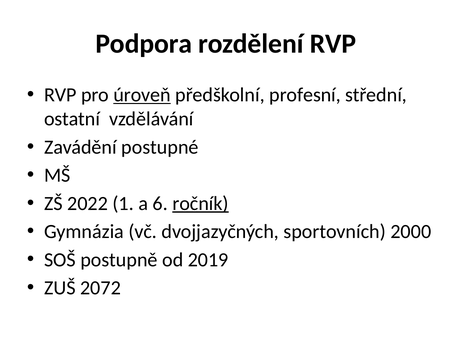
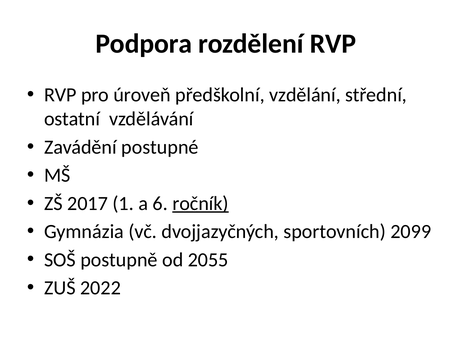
úroveň underline: present -> none
profesní: profesní -> vzdělání
2022: 2022 -> 2017
2000: 2000 -> 2099
2019: 2019 -> 2055
2072: 2072 -> 2022
